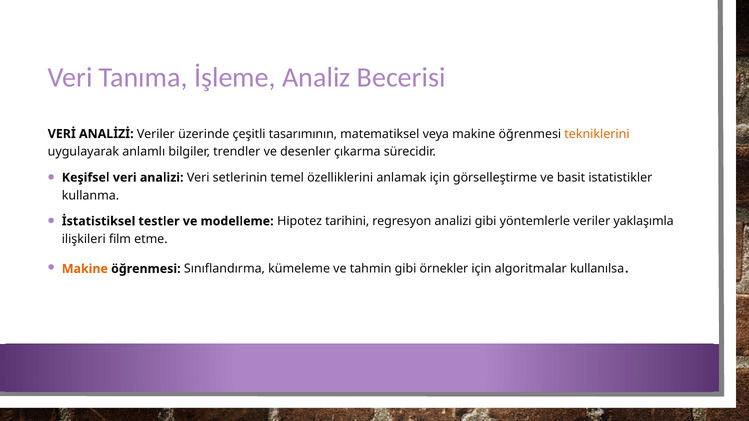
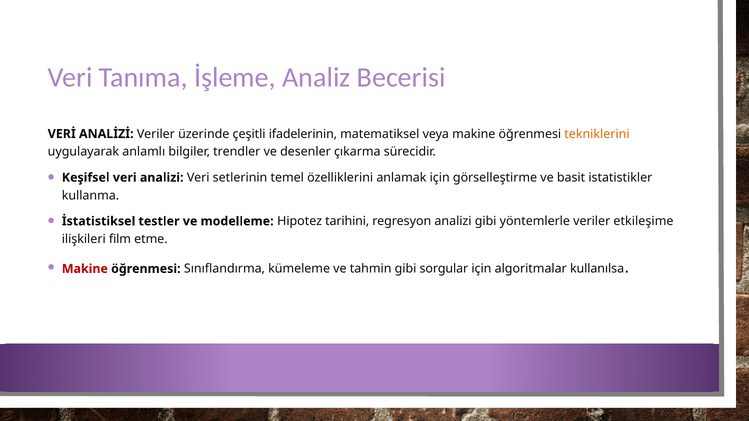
tasarımının: tasarımının -> ifadelerinin
yaklaşımla: yaklaşımla -> etkileşime
Makine at (85, 269) colour: orange -> red
örnekler: örnekler -> sorgular
